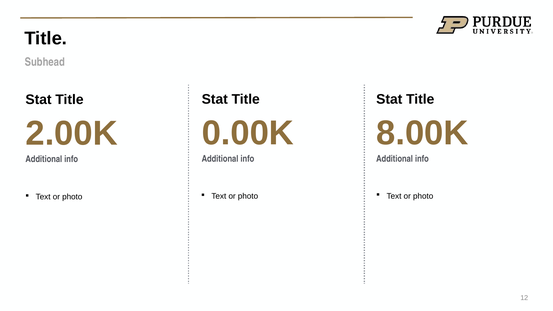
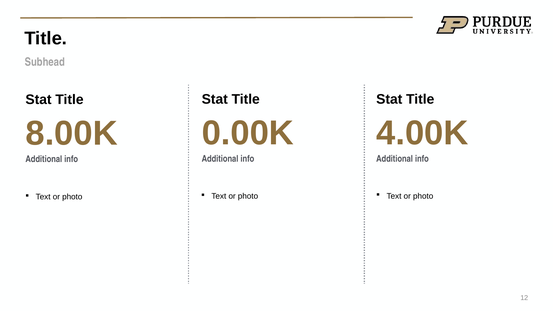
2.00K: 2.00K -> 8.00K
8.00K: 8.00K -> 4.00K
